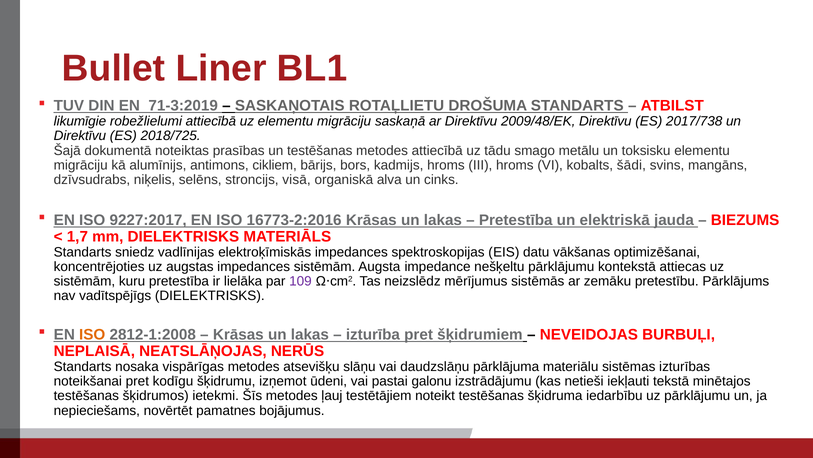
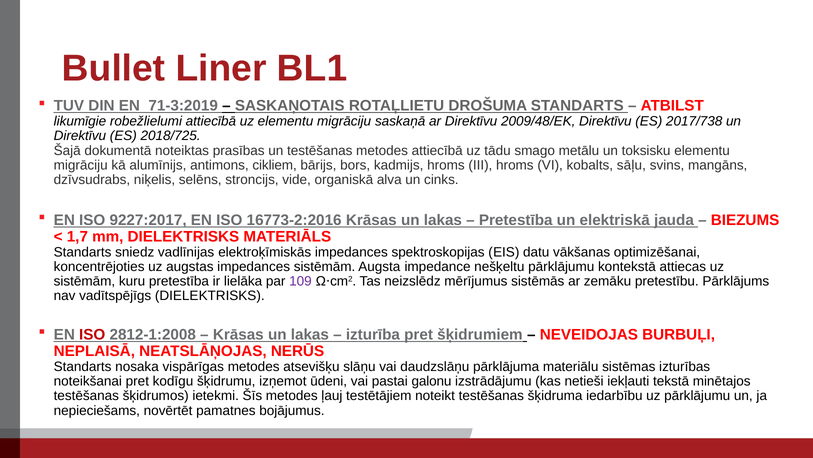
šādi: šādi -> sāļu
visā: visā -> vide
ISO at (92, 334) colour: orange -> red
